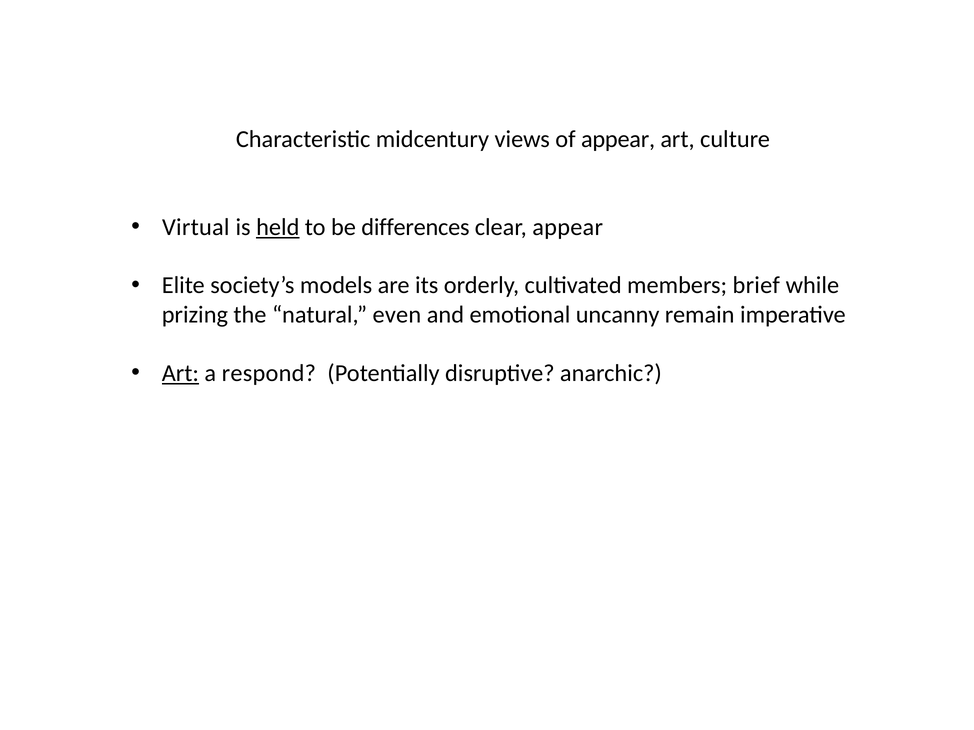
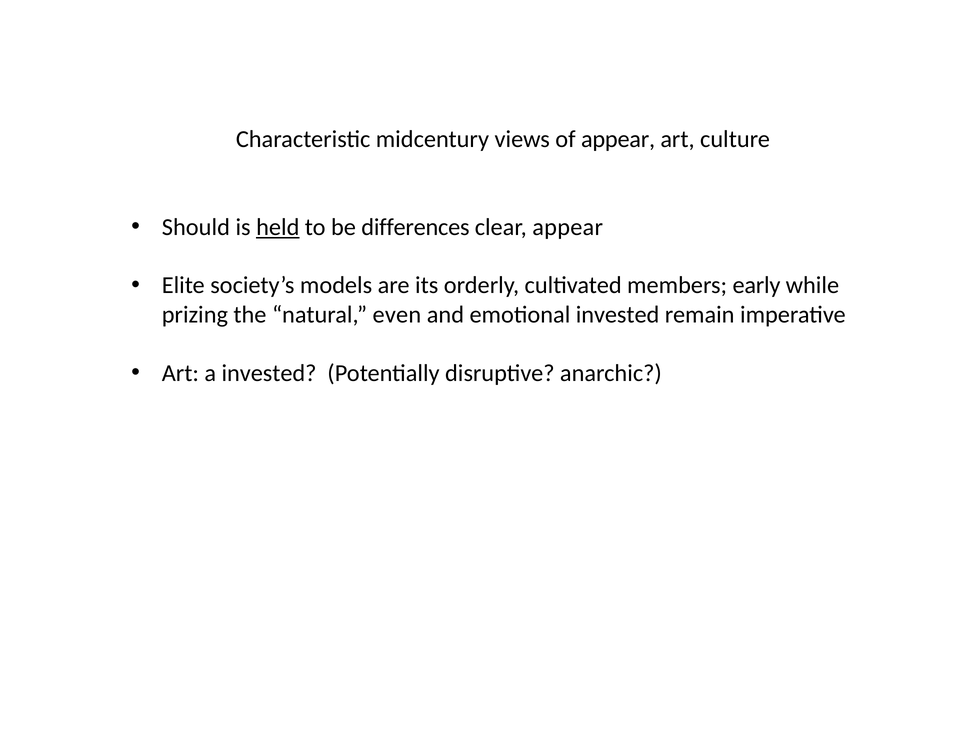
Virtual: Virtual -> Should
brief: brief -> early
emotional uncanny: uncanny -> invested
Art at (180, 373) underline: present -> none
a respond: respond -> invested
